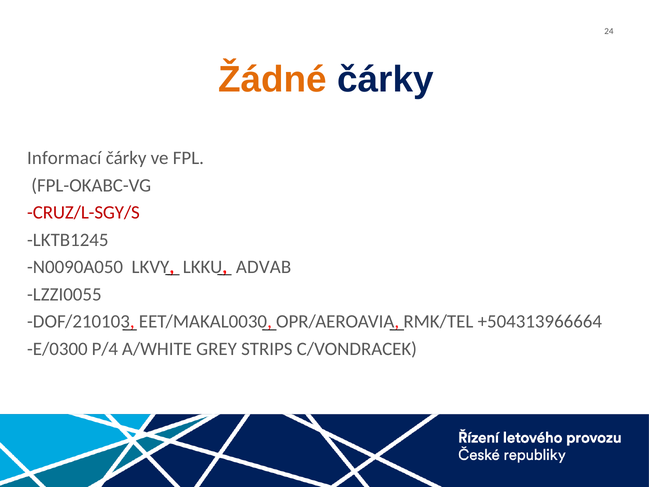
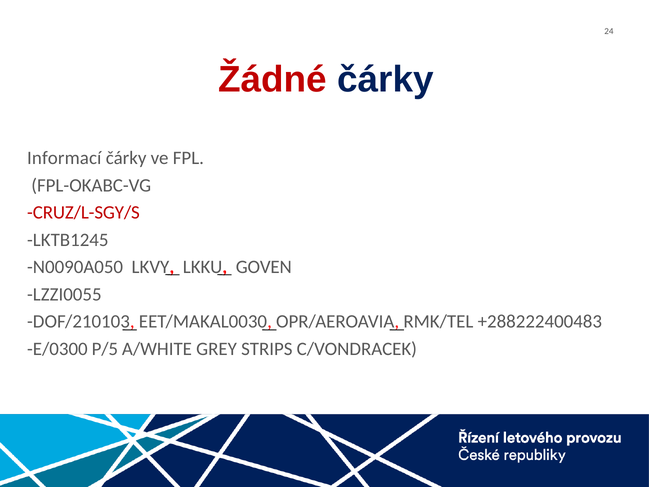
Žádné colour: orange -> red
ADVAB: ADVAB -> GOVEN
+504313966664: +504313966664 -> +288222400483
P/4: P/4 -> P/5
